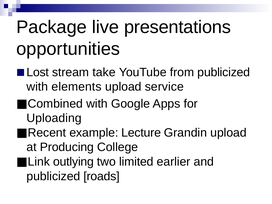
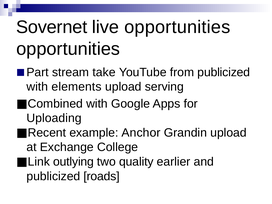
Package: Package -> Sovernet
live presentations: presentations -> opportunities
Lost: Lost -> Part
service: service -> serving
Lecture: Lecture -> Anchor
Producing: Producing -> Exchange
limited: limited -> quality
